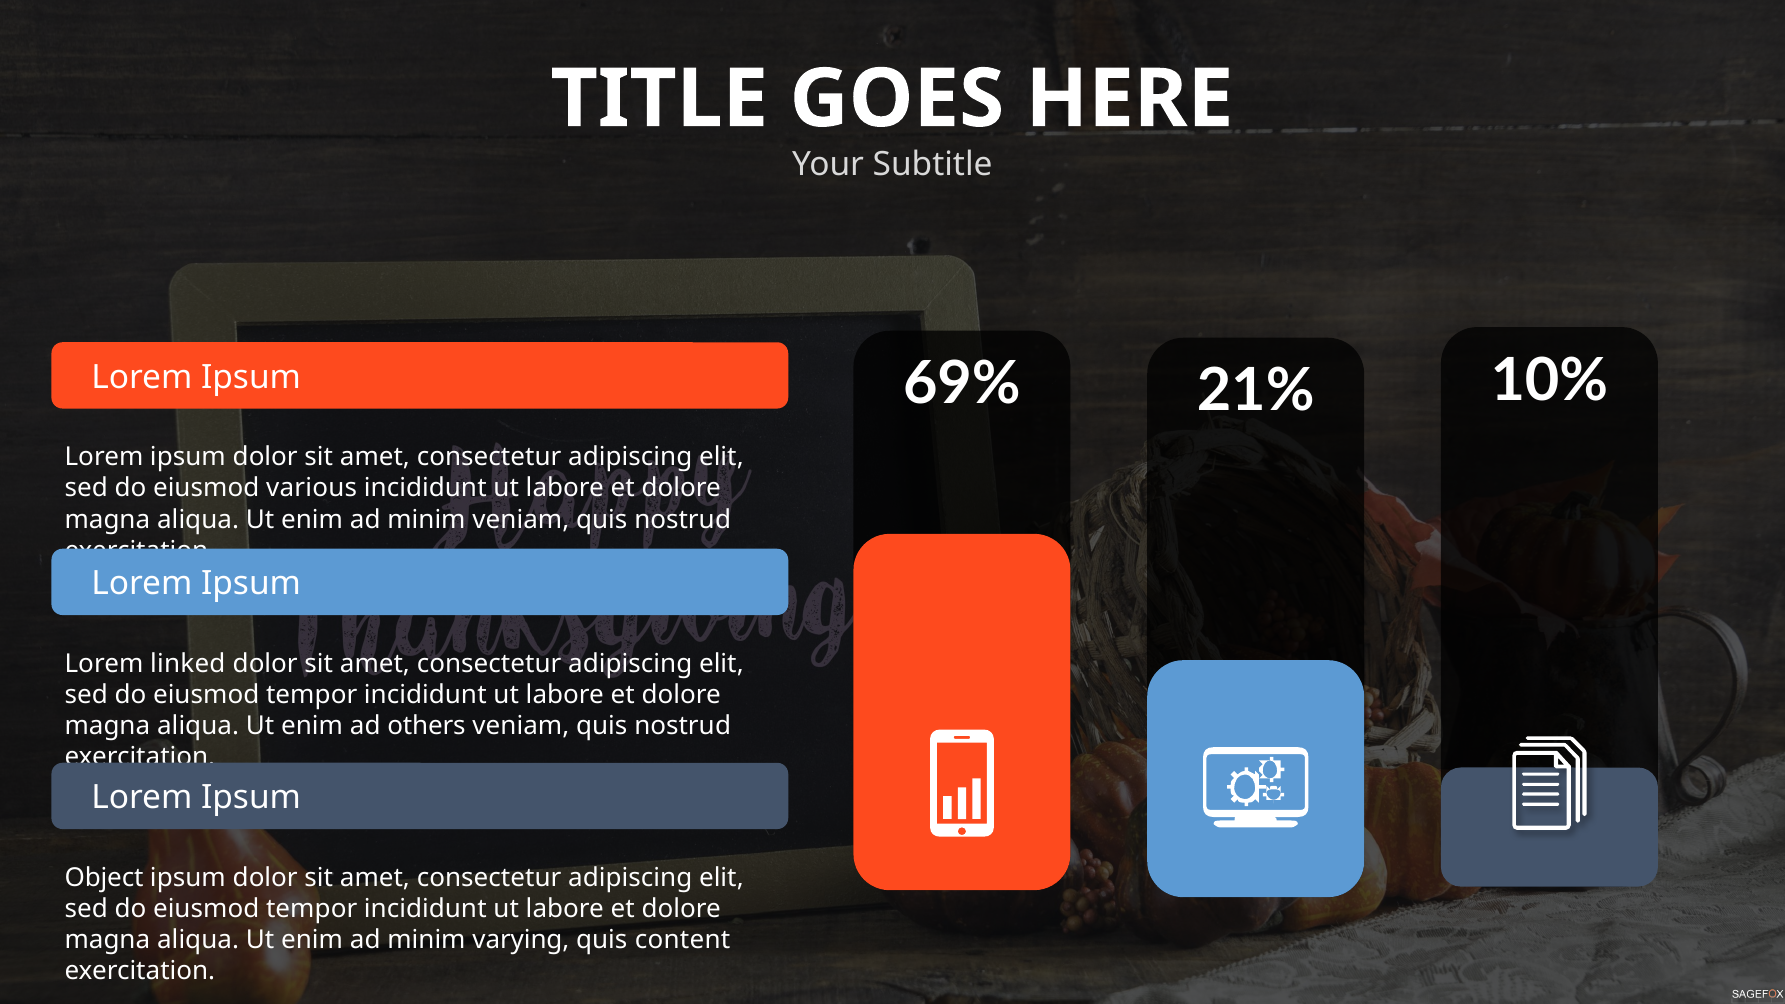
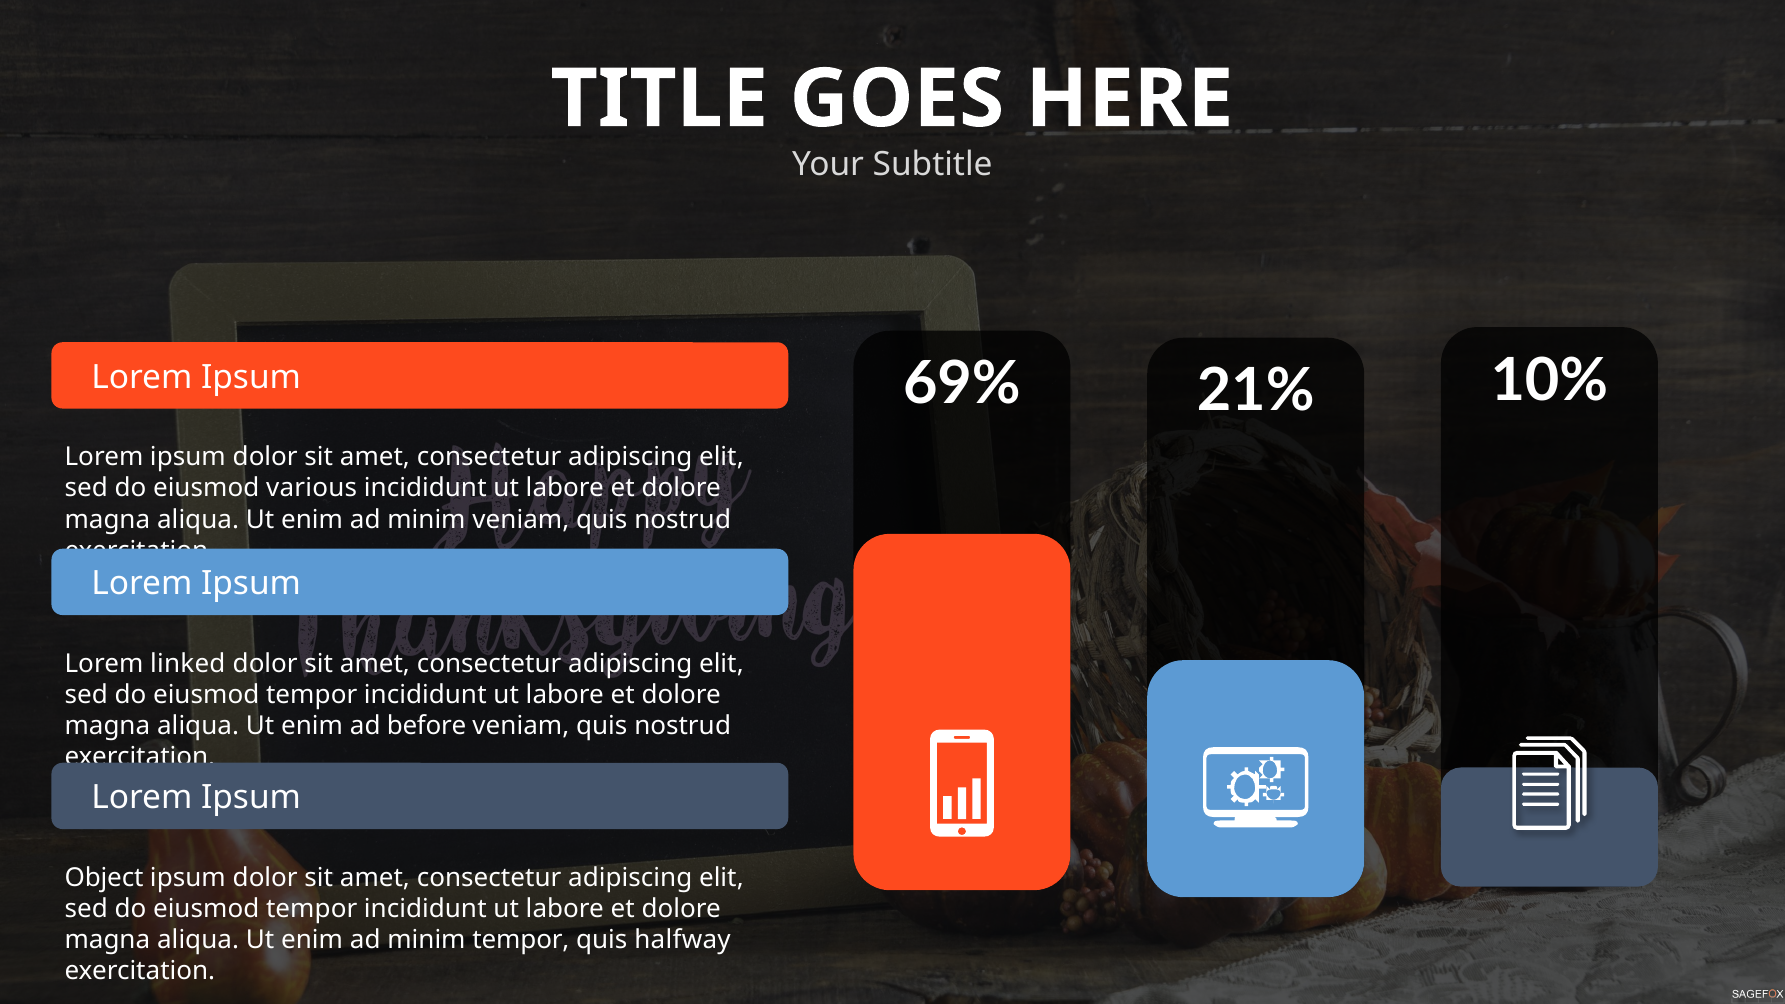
others: others -> before
minim varying: varying -> tempor
content: content -> halfway
